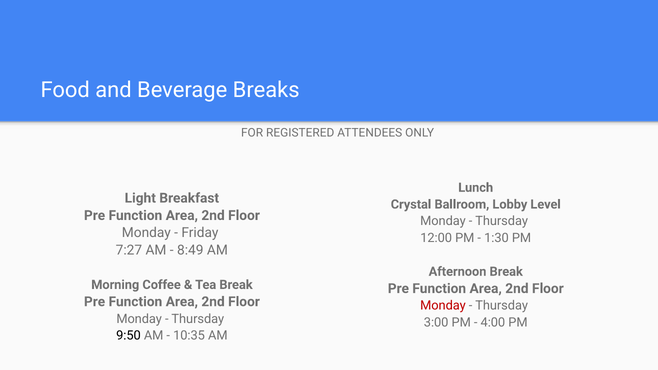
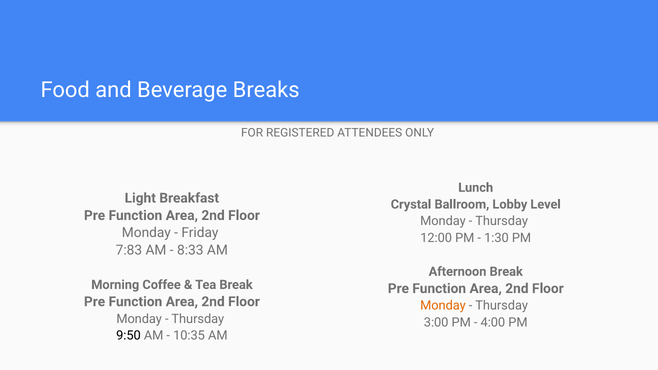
7:27: 7:27 -> 7:83
8:49: 8:49 -> 8:33
Monday at (443, 306) colour: red -> orange
